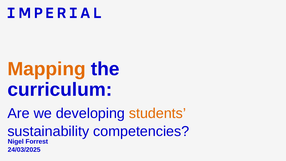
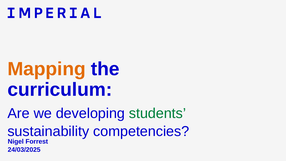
students colour: orange -> green
